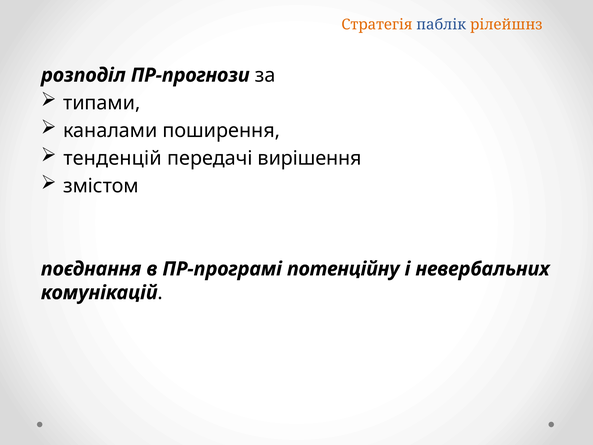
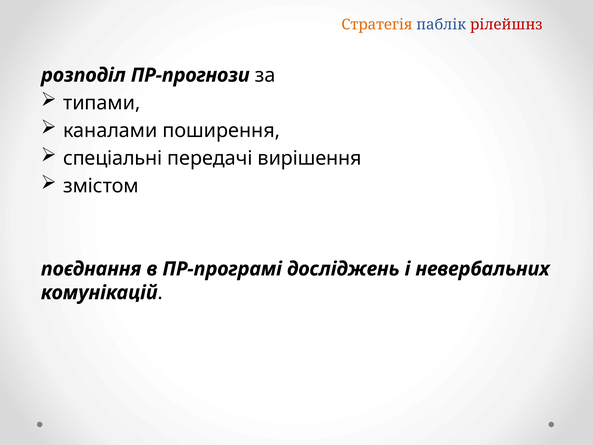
рілейшнз colour: orange -> red
тенденцій: тенденцій -> спеціальні
потенційну: потенційну -> досліджень
